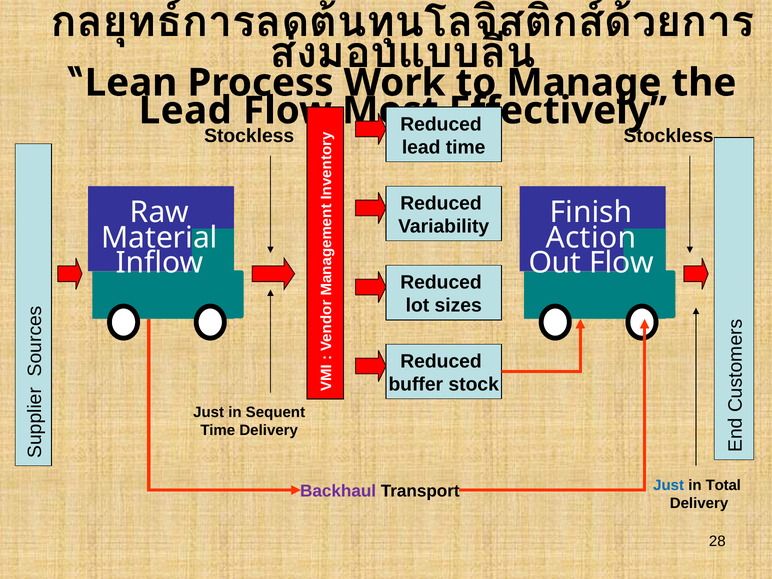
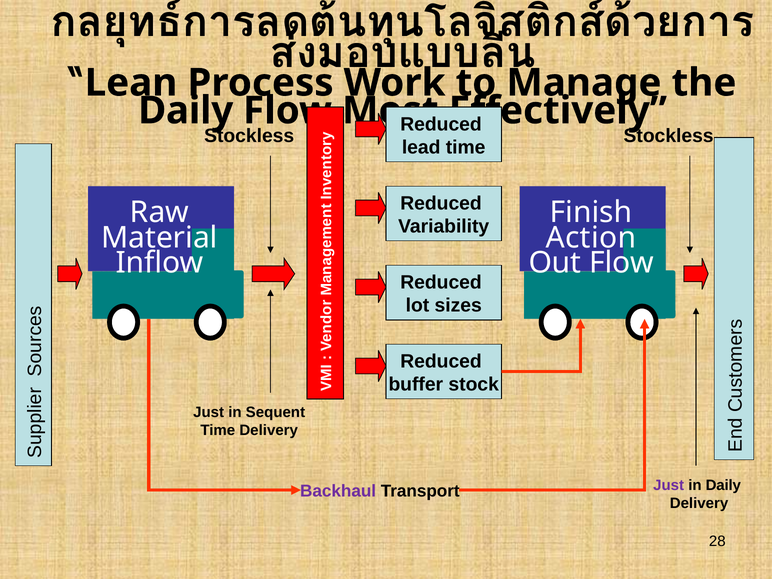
Lead at (185, 111): Lead -> Daily
Just at (669, 485) colour: blue -> purple
in Total: Total -> Daily
